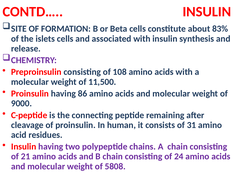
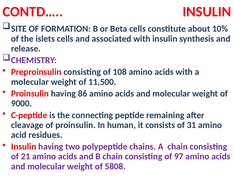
83%: 83% -> 10%
24: 24 -> 97
